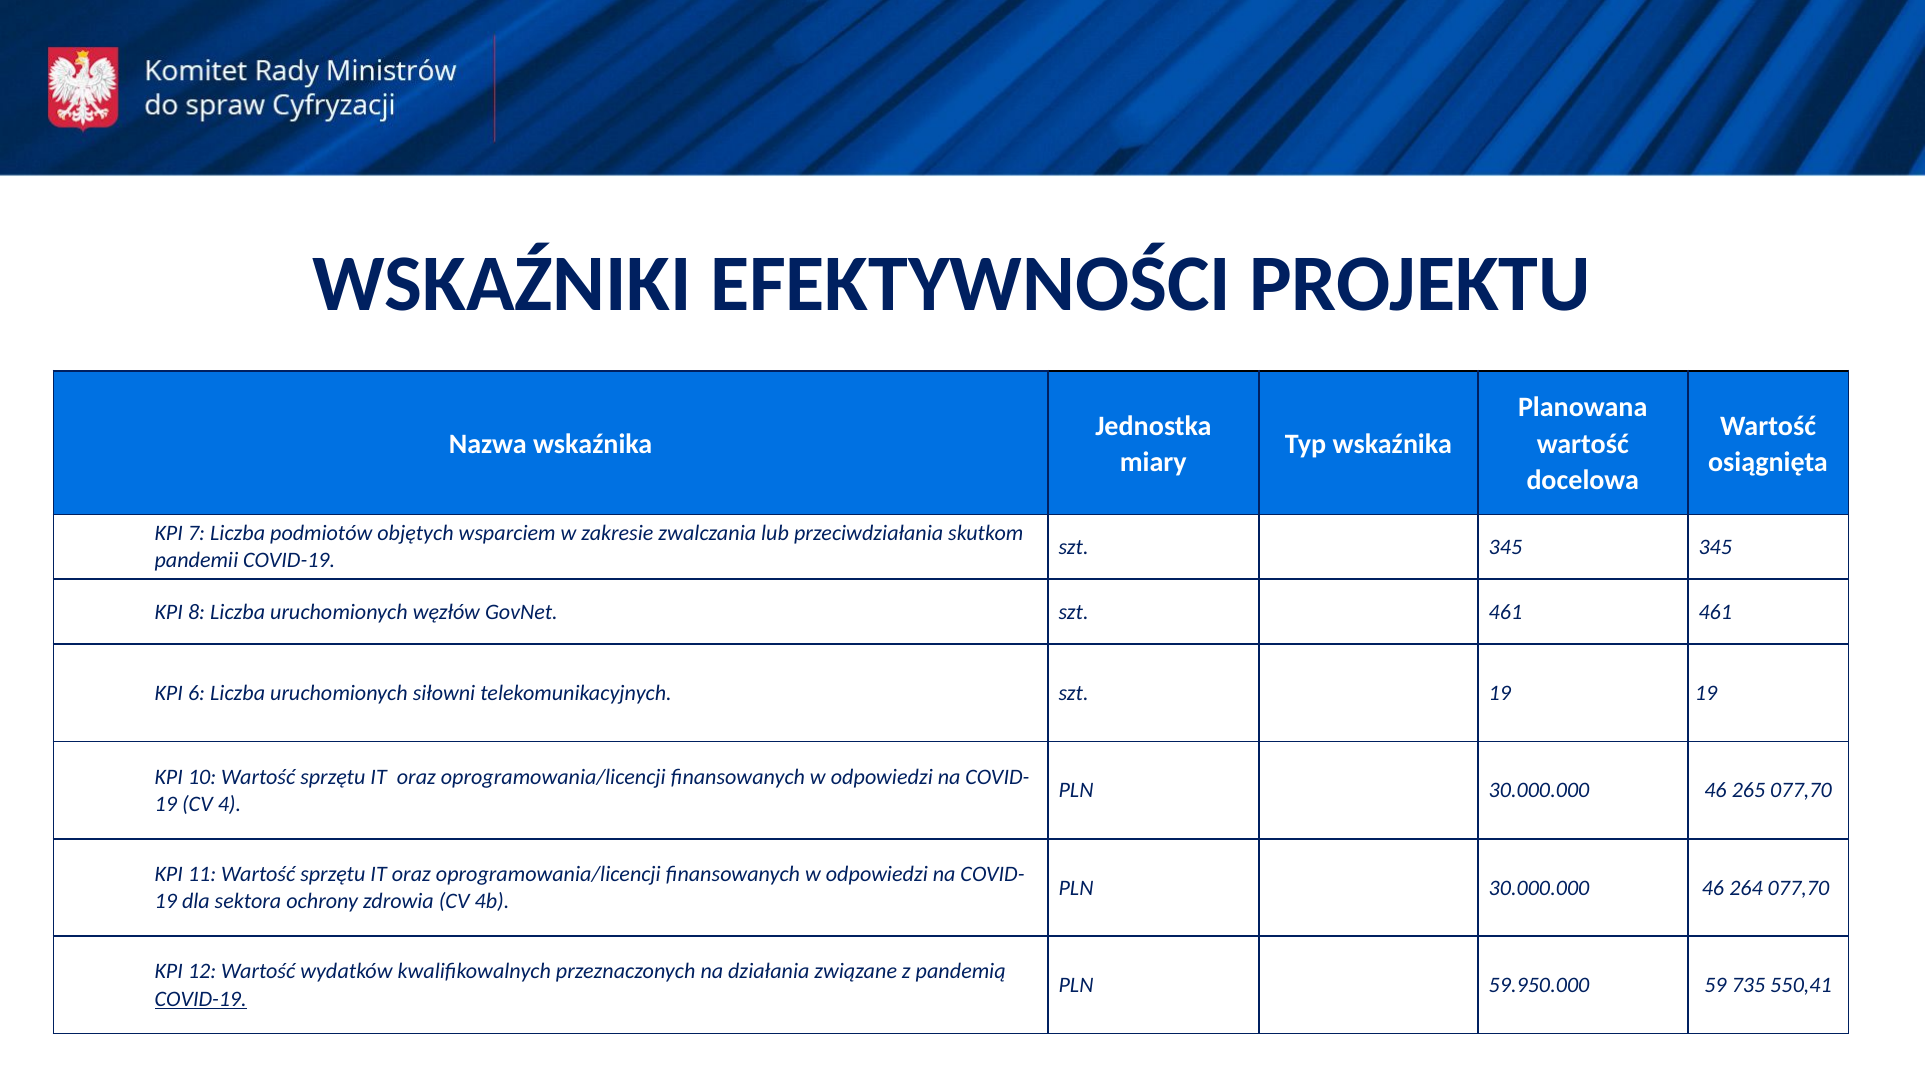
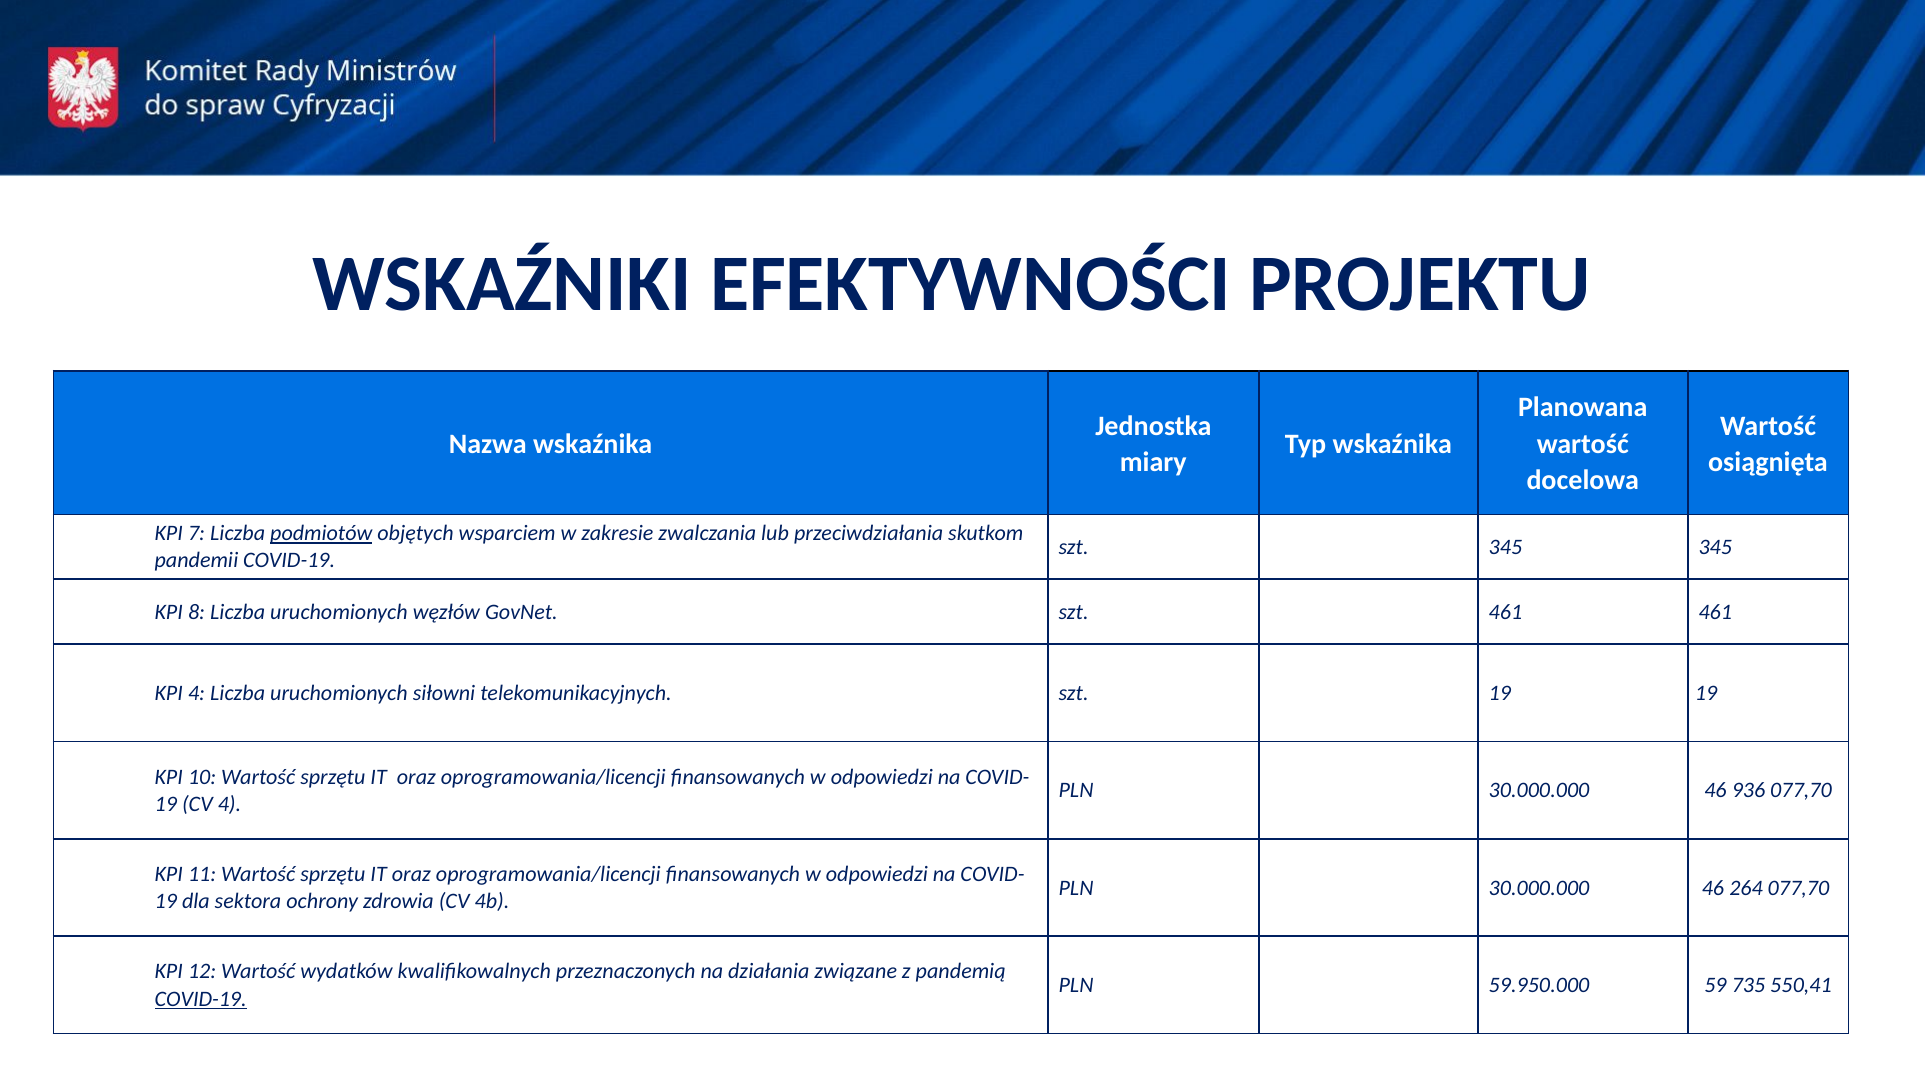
podmiotów underline: none -> present
KPI 6: 6 -> 4
265: 265 -> 936
